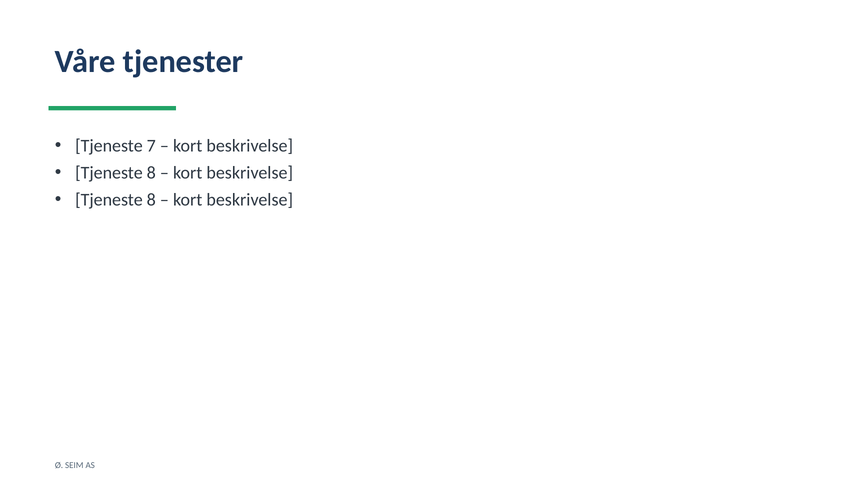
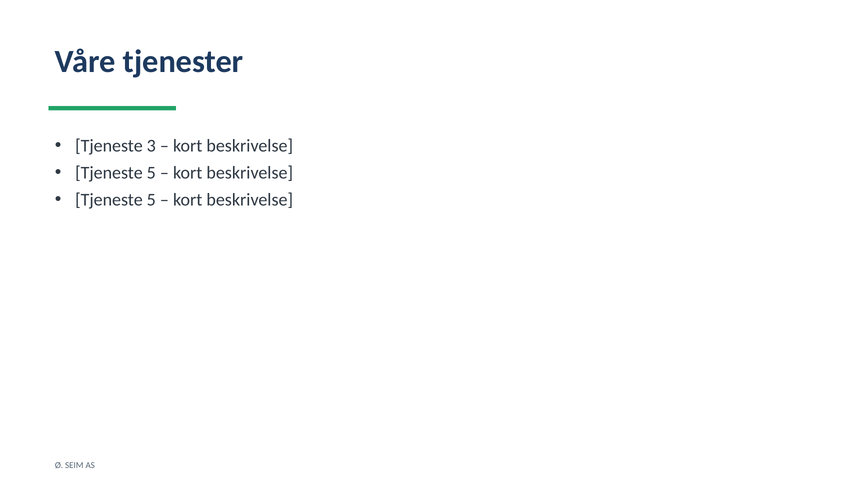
7: 7 -> 3
8 at (151, 173): 8 -> 5
8 at (151, 200): 8 -> 5
